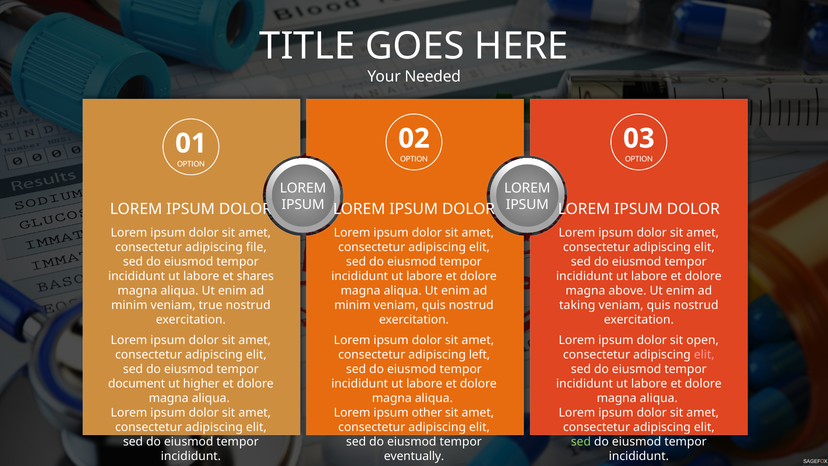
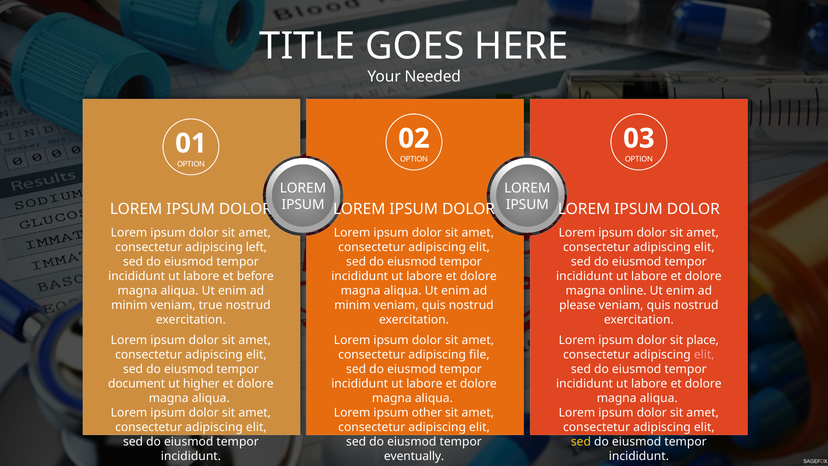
file: file -> left
shares: shares -> before
above: above -> online
taking: taking -> please
open: open -> place
left: left -> file
sed at (581, 442) colour: light green -> yellow
